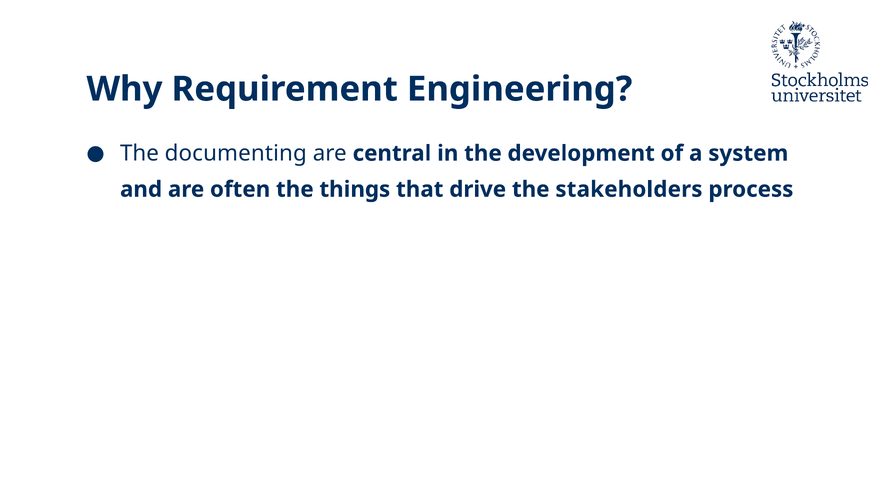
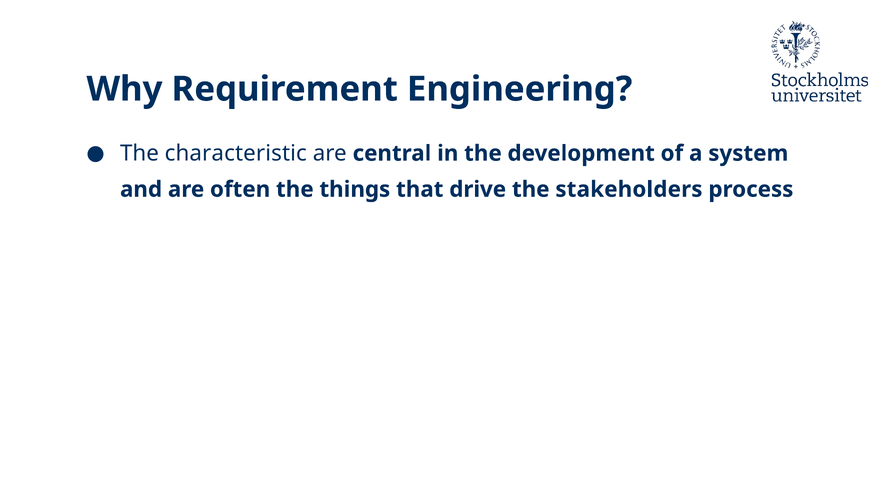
documenting: documenting -> characteristic
